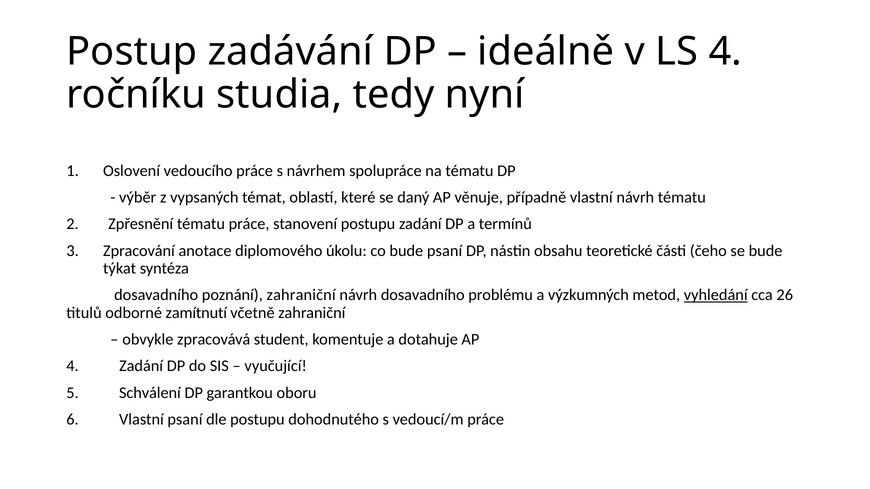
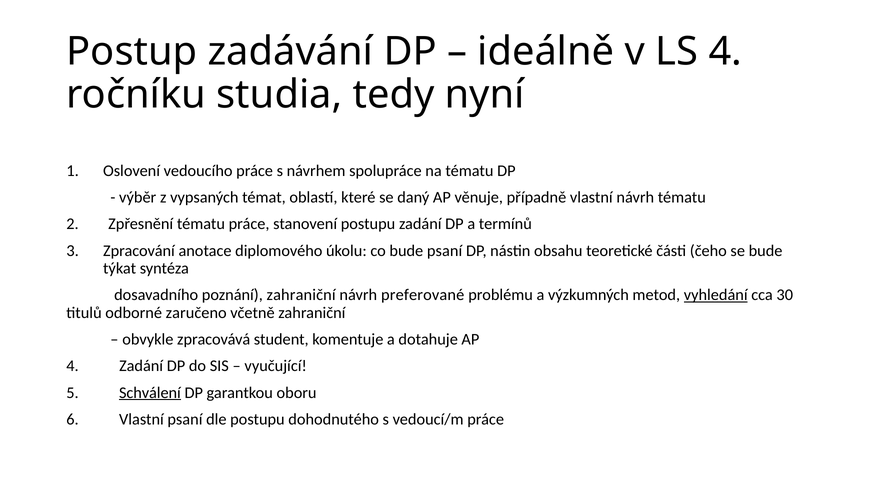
návrh dosavadního: dosavadního -> preferované
26: 26 -> 30
zamítnutí: zamítnutí -> zaručeno
Schválení underline: none -> present
